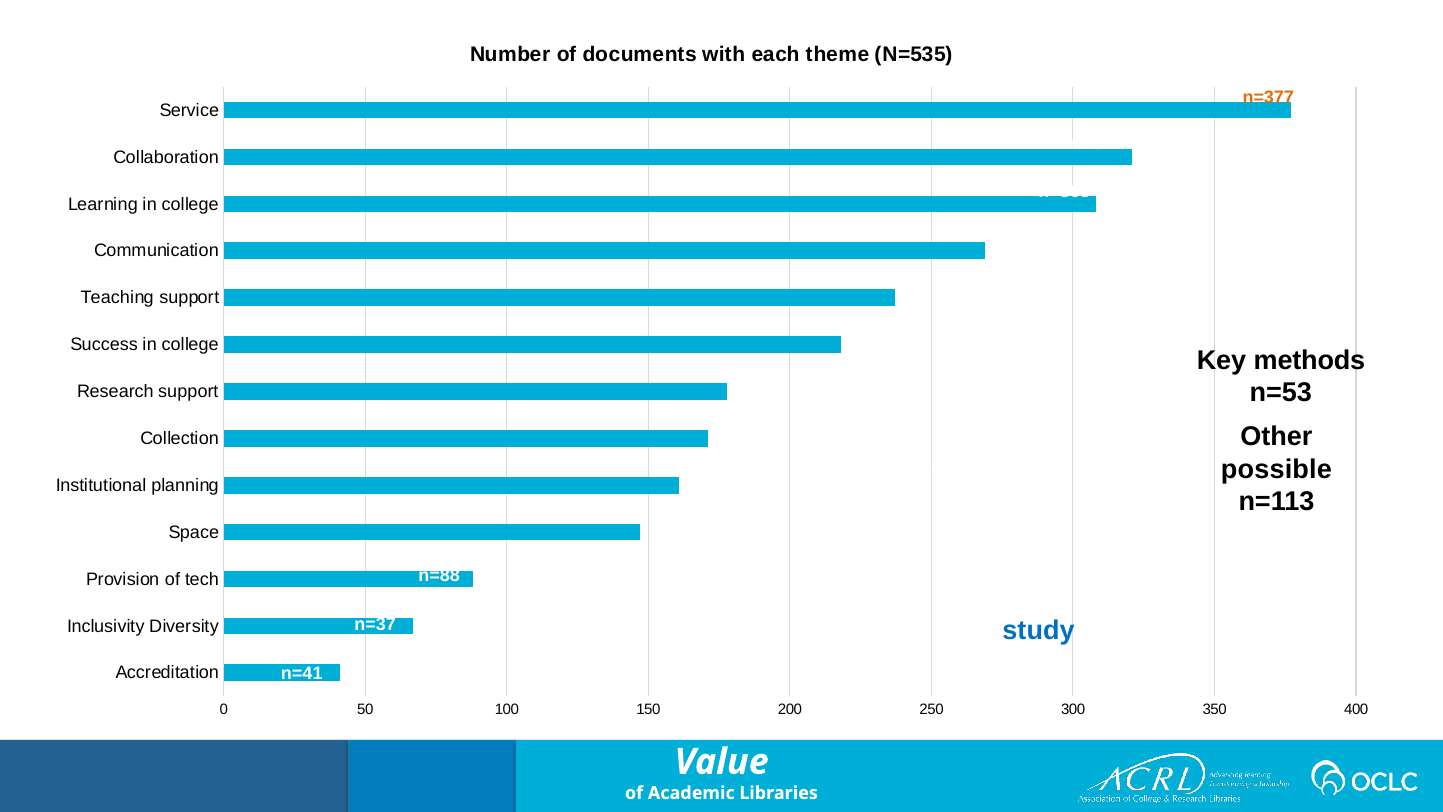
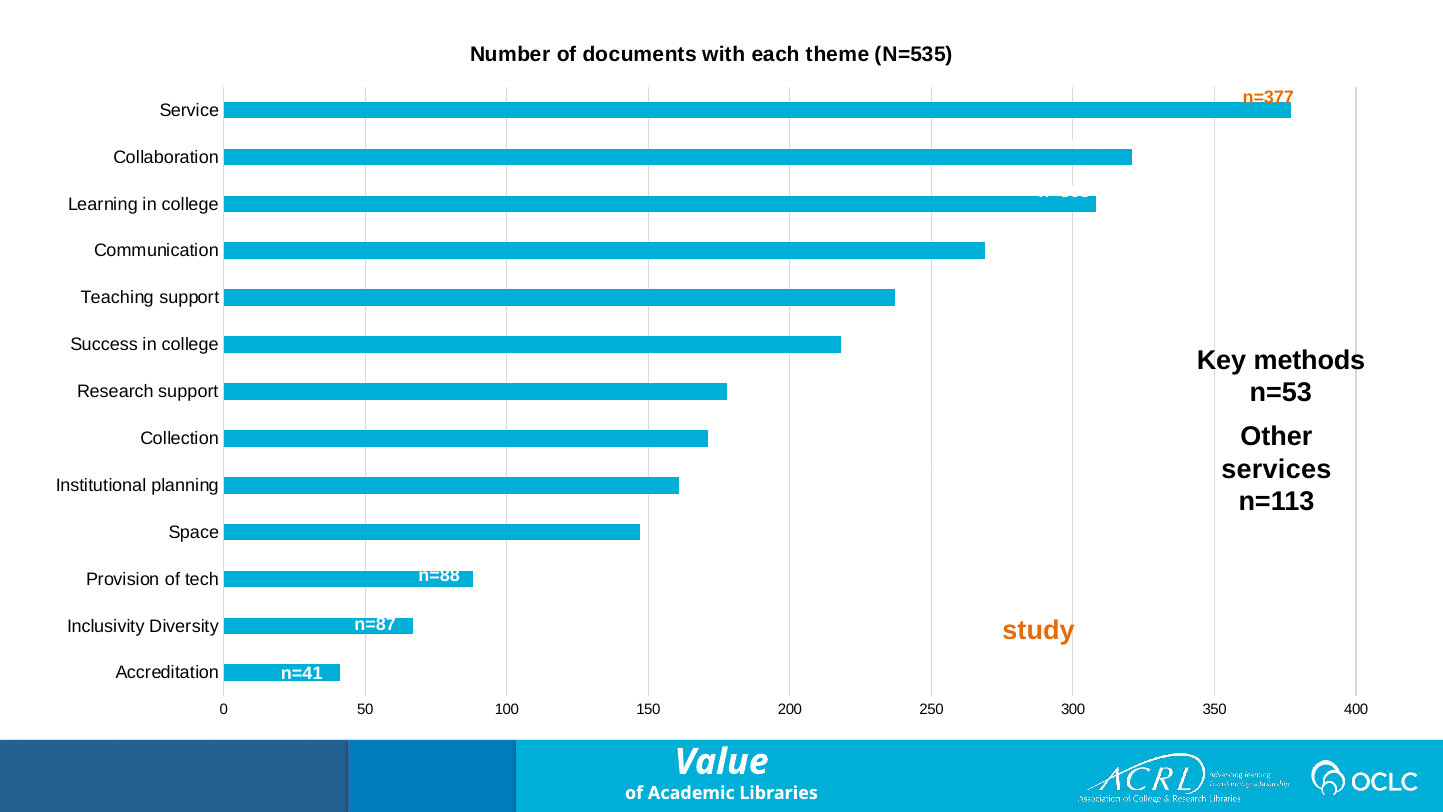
possible: possible -> services
n=37: n=37 -> n=87
study at (1039, 631) colour: blue -> orange
